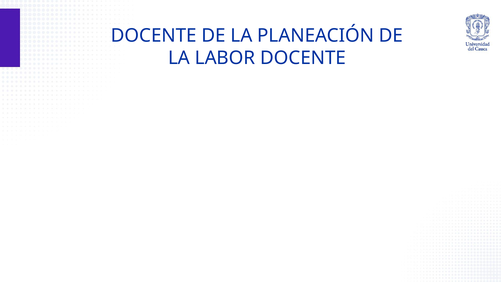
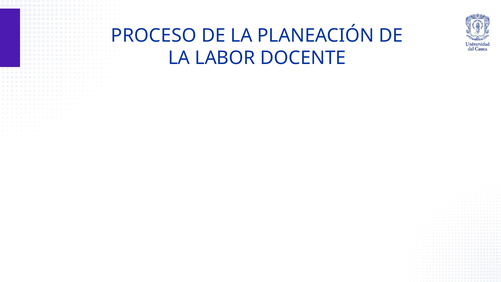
DOCENTE at (154, 35): DOCENTE -> PROCESO
